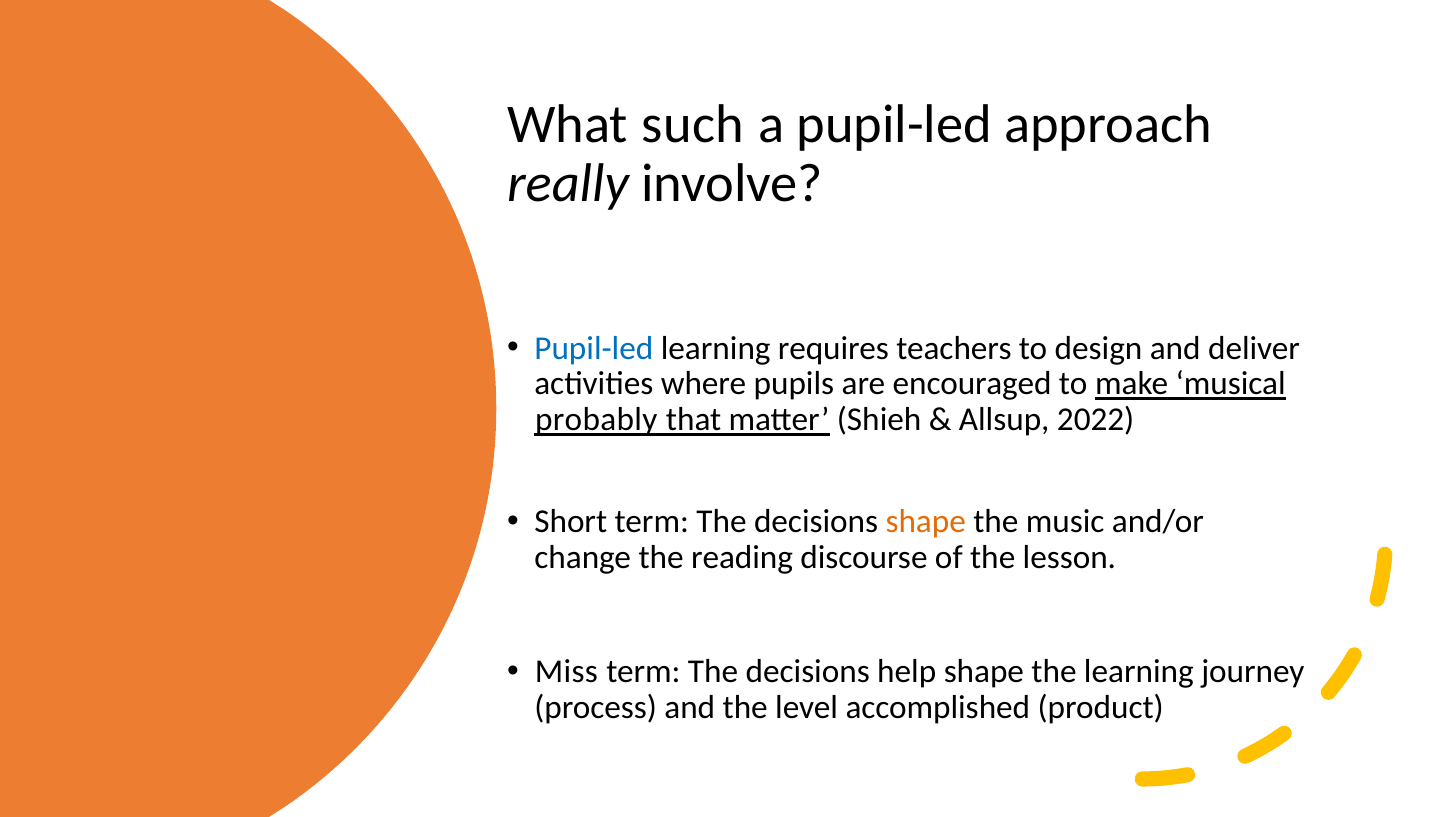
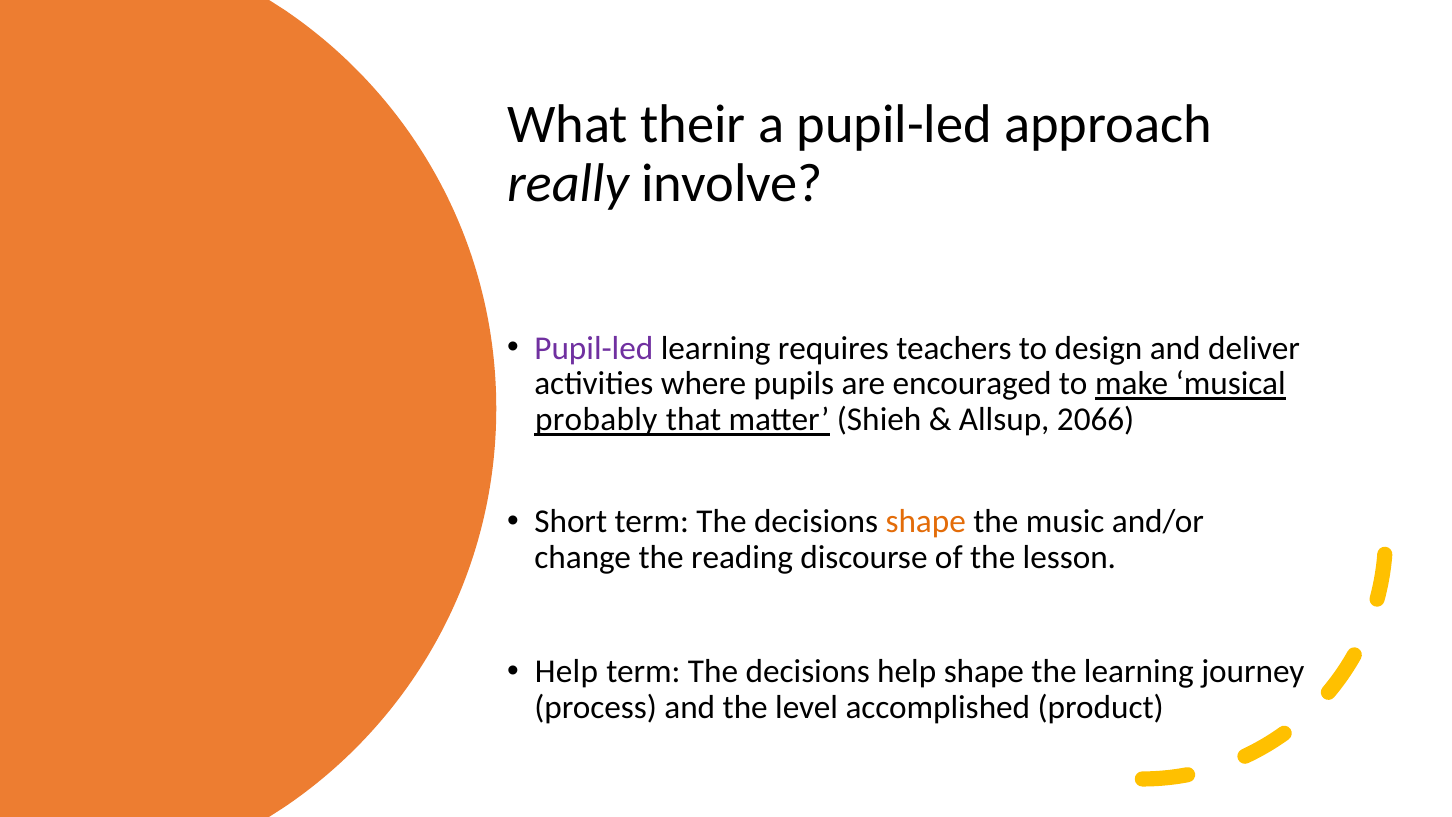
such: such -> their
Pupil-led at (594, 348) colour: blue -> purple
2022: 2022 -> 2066
Miss at (566, 672): Miss -> Help
